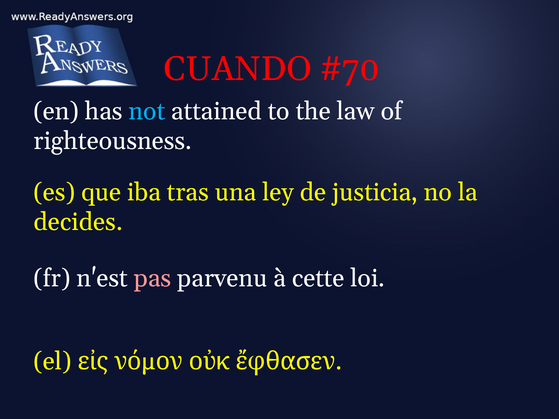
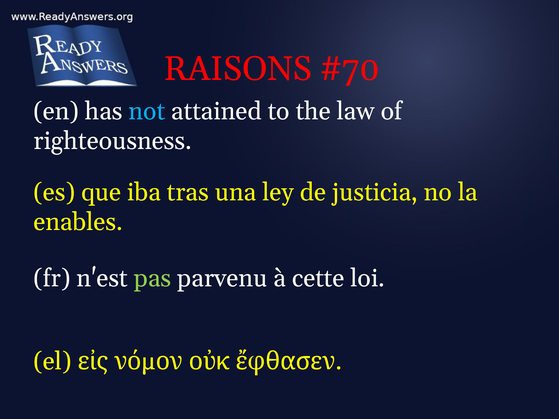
CUANDO: CUANDO -> RAISONS
decides: decides -> enables
pas colour: pink -> light green
